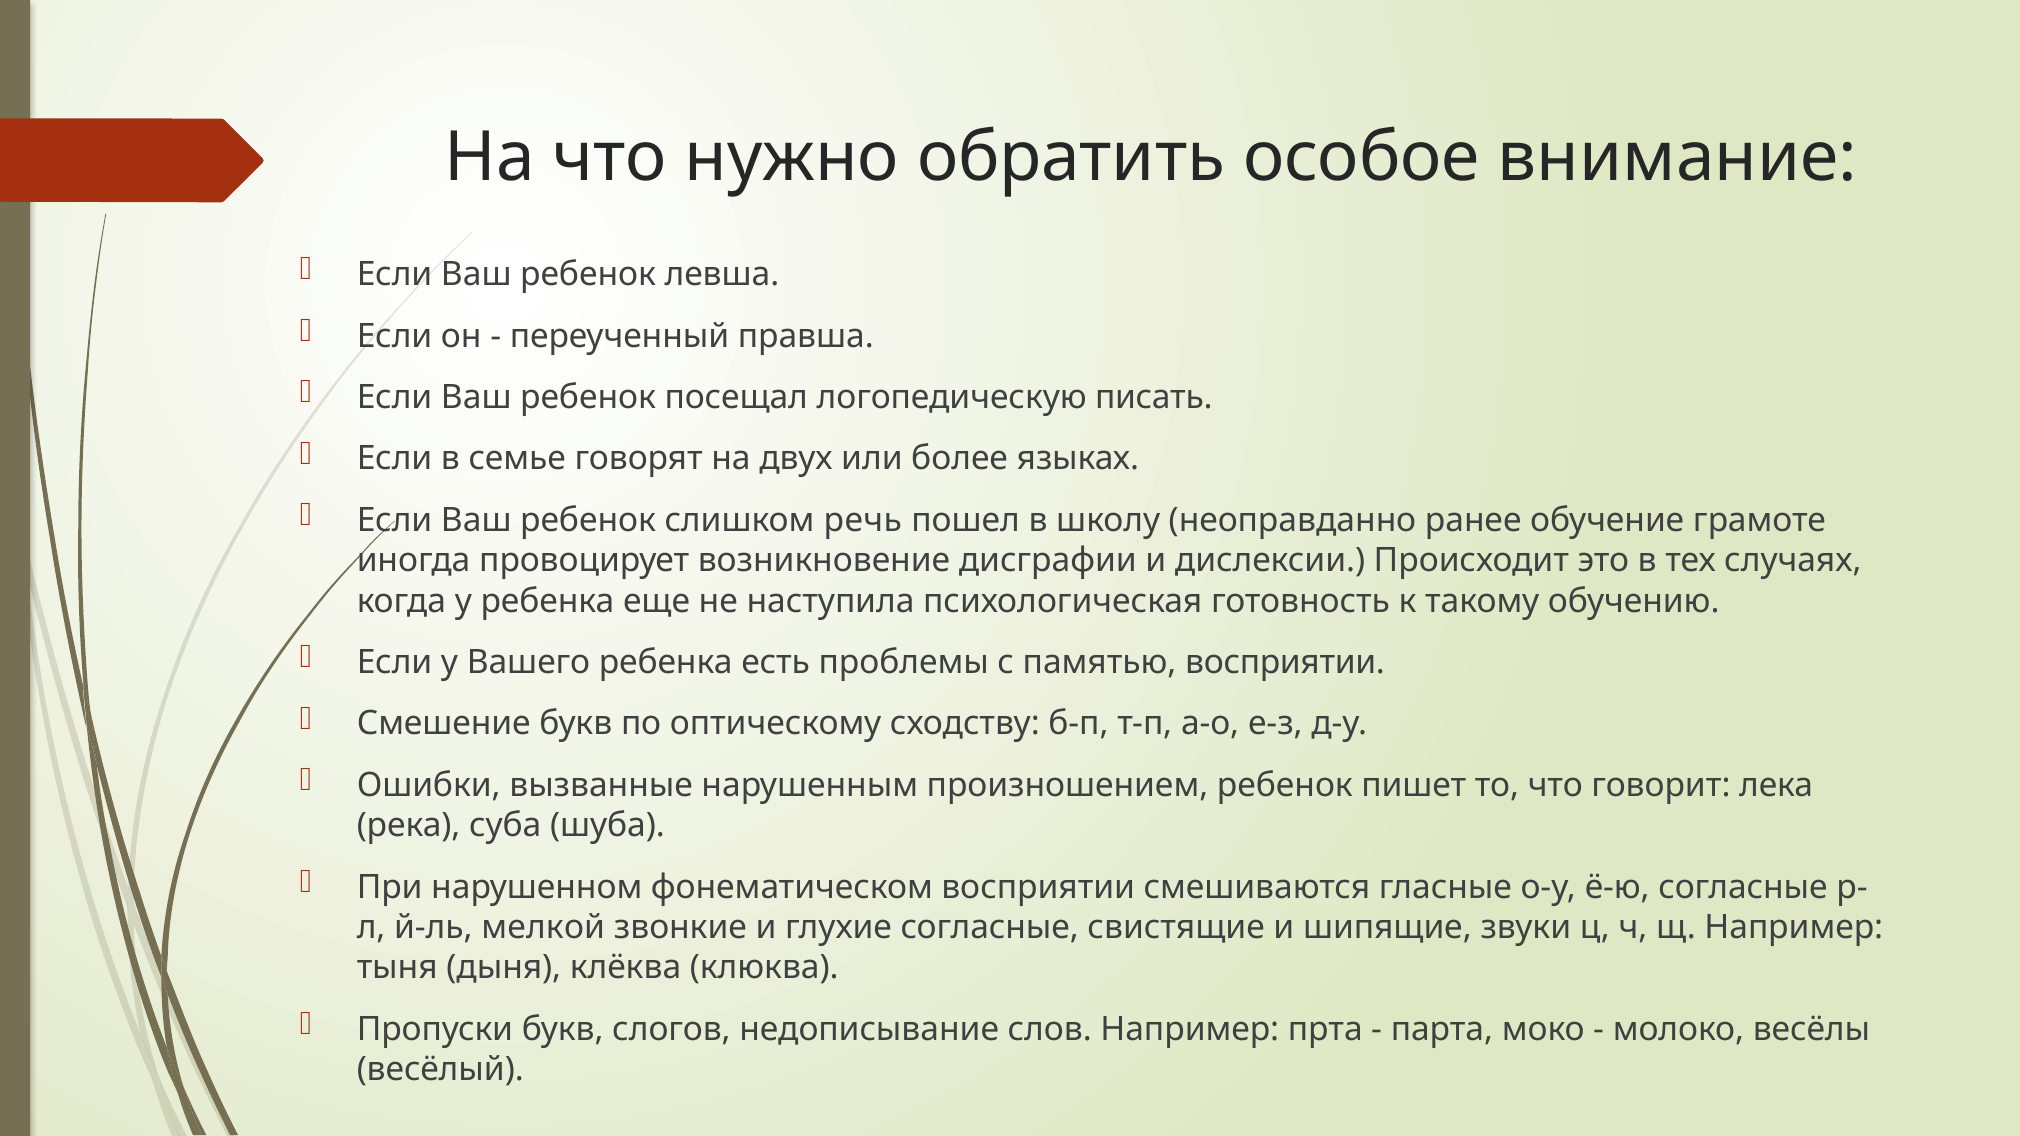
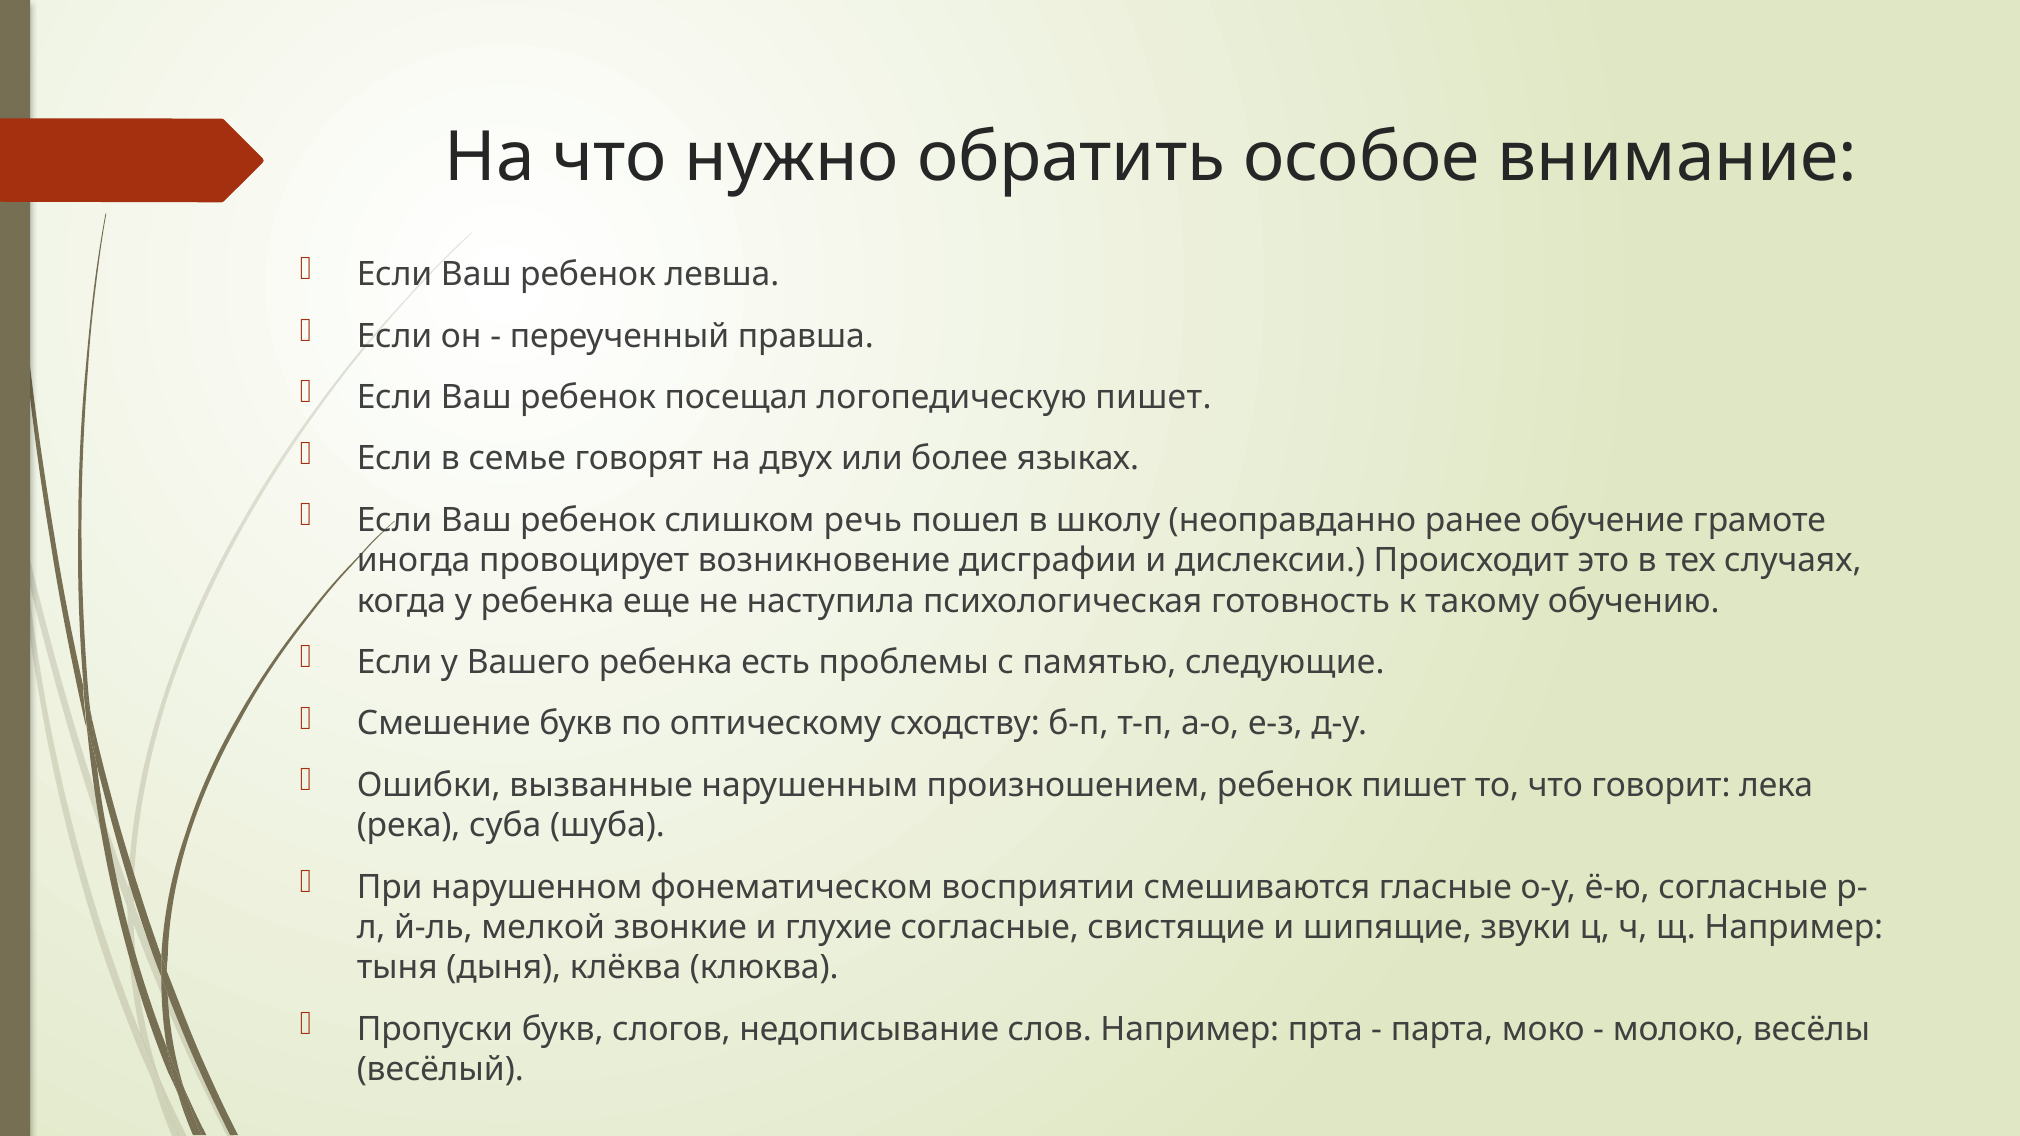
логопедическую писать: писать -> пишет
памятью восприятии: восприятии -> следующие
